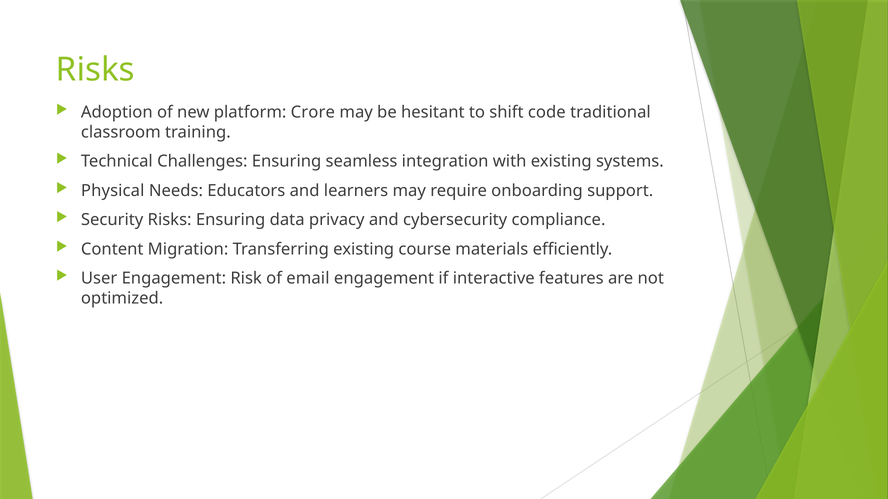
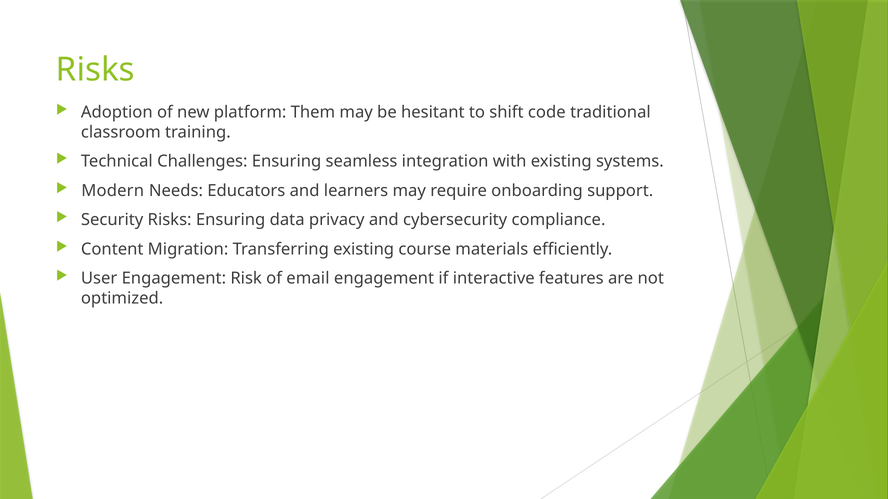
Crore: Crore -> Them
Physical: Physical -> Modern
